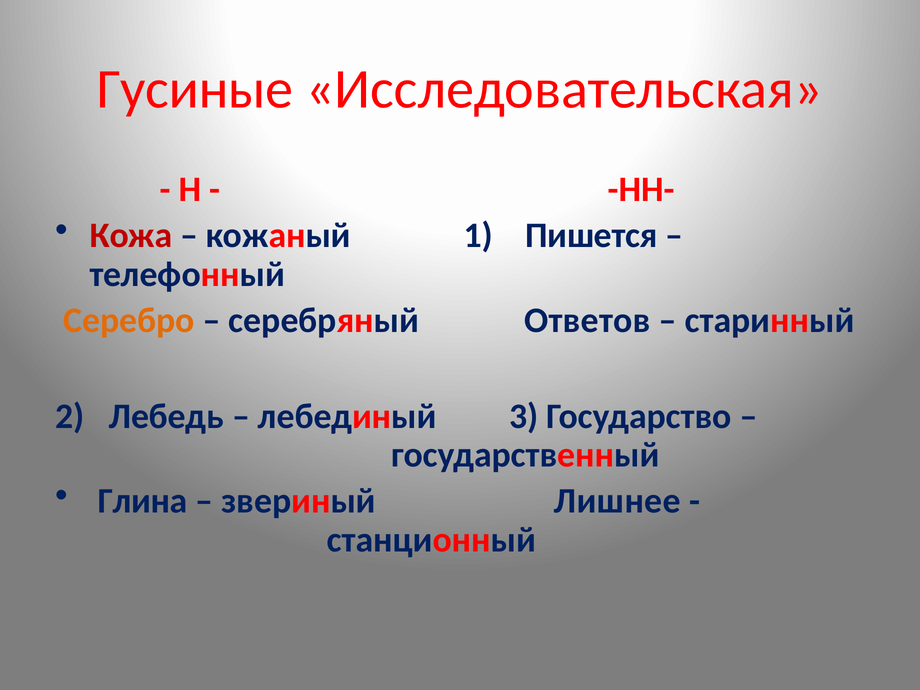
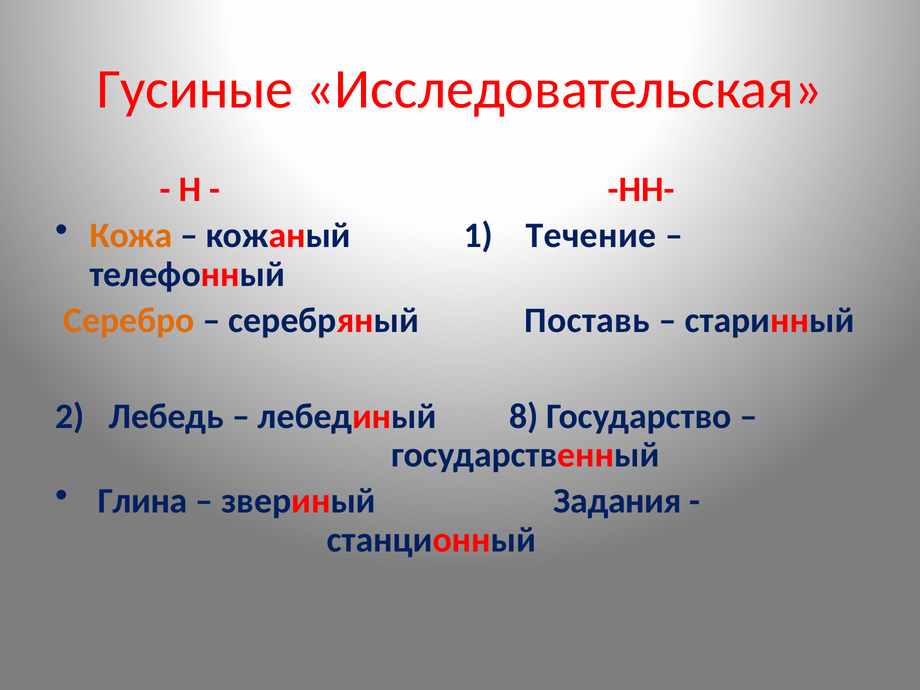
Кожа colour: red -> orange
Пишется: Пишется -> Течение
Ответов: Ответов -> Поставь
3: 3 -> 8
Лишнее: Лишнее -> Задания
